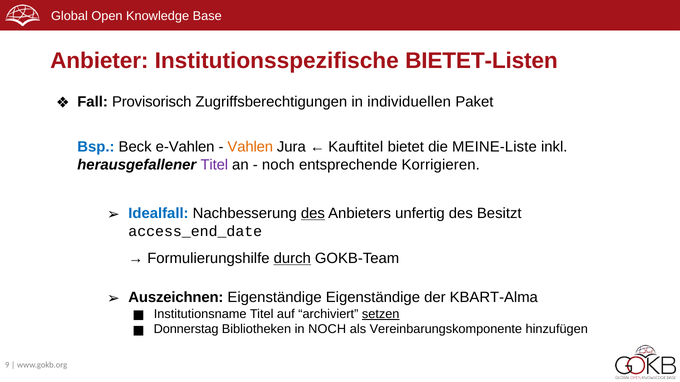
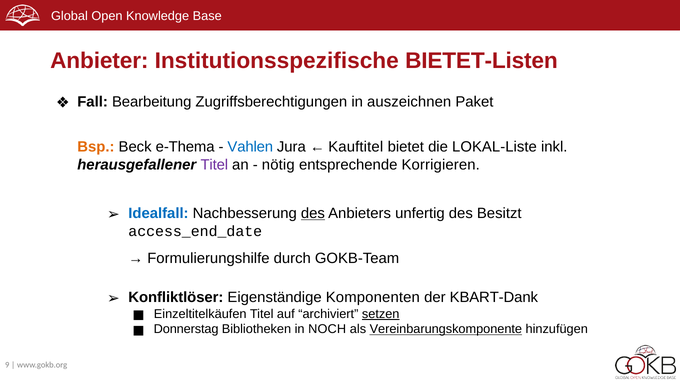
Provisorisch: Provisorisch -> Bearbeitung
individuellen: individuellen -> auszeichnen
Bsp colour: blue -> orange
e-Vahlen: e-Vahlen -> e-Thema
Vahlen colour: orange -> blue
MEINE-Liste: MEINE-Liste -> LOKAL-Liste
noch at (278, 165): noch -> nötig
durch underline: present -> none
Auszeichnen: Auszeichnen -> Konfliktlöser
Eigenständige Eigenständige: Eigenständige -> Komponenten
KBART-Alma: KBART-Alma -> KBART-Dank
Institutionsname: Institutionsname -> Einzeltitelkäufen
Vereinbarungskomponente underline: none -> present
